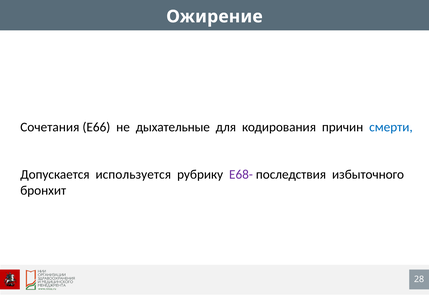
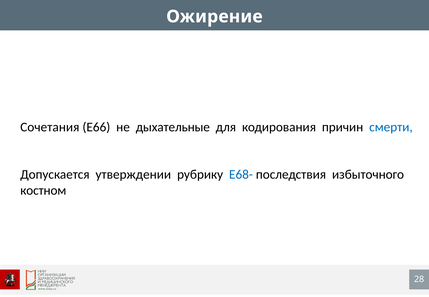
используется: используется -> утверждении
Е68- colour: purple -> blue
бронхит: бронхит -> костном
